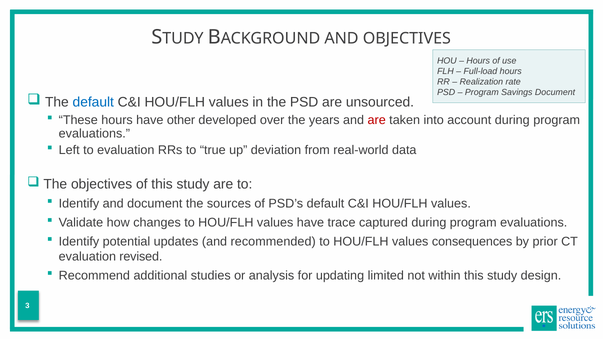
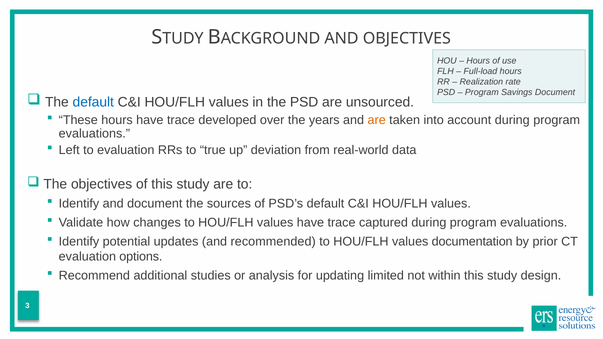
hours have other: other -> trace
are at (377, 120) colour: red -> orange
consequences: consequences -> documentation
revised: revised -> options
